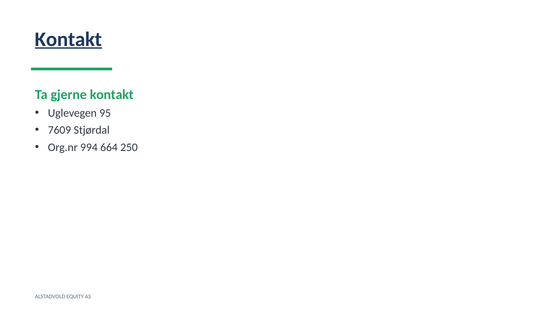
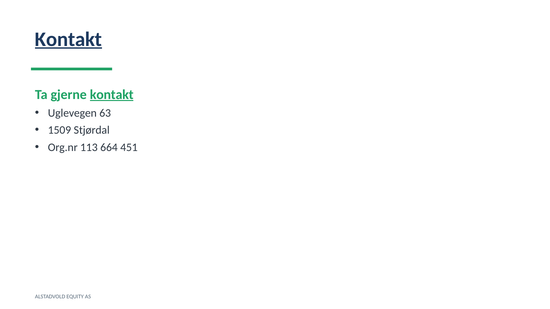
kontakt at (112, 95) underline: none -> present
95: 95 -> 63
7609: 7609 -> 1509
994: 994 -> 113
250: 250 -> 451
